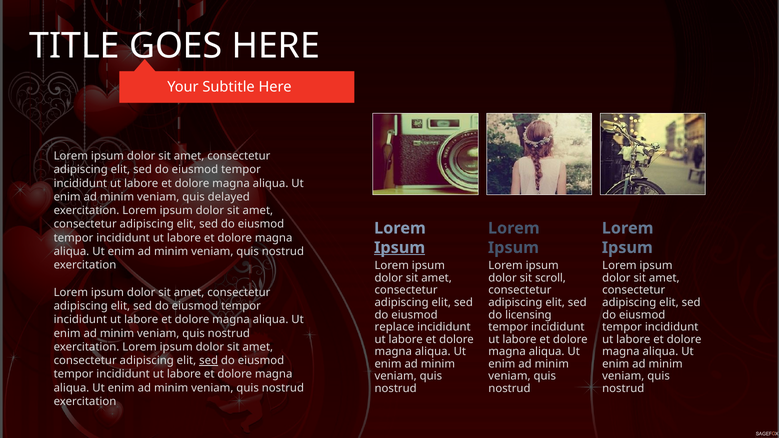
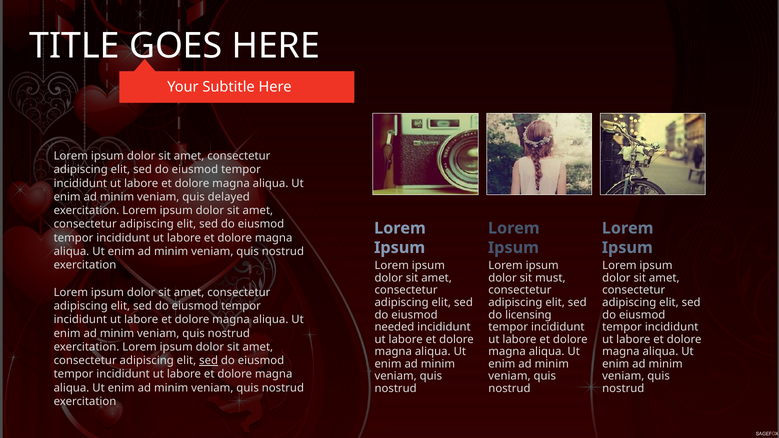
Ipsum at (400, 248) underline: present -> none
scroll: scroll -> must
replace: replace -> needed
